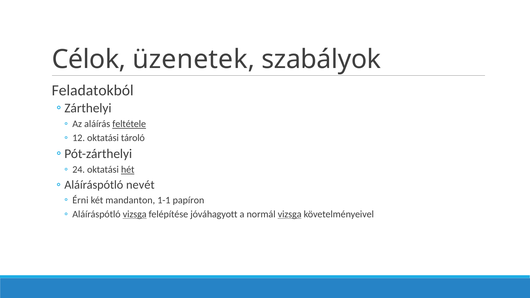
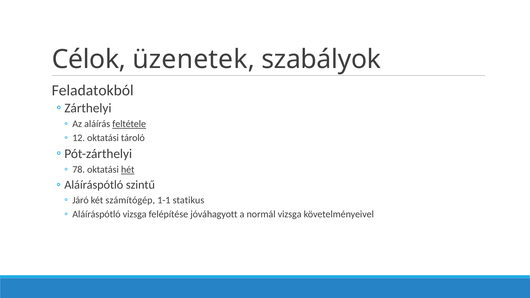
24: 24 -> 78
nevét: nevét -> szintű
Érni: Érni -> Járó
mandanton: mandanton -> számítógép
papíron: papíron -> statikus
vizsga at (135, 214) underline: present -> none
vizsga at (290, 214) underline: present -> none
